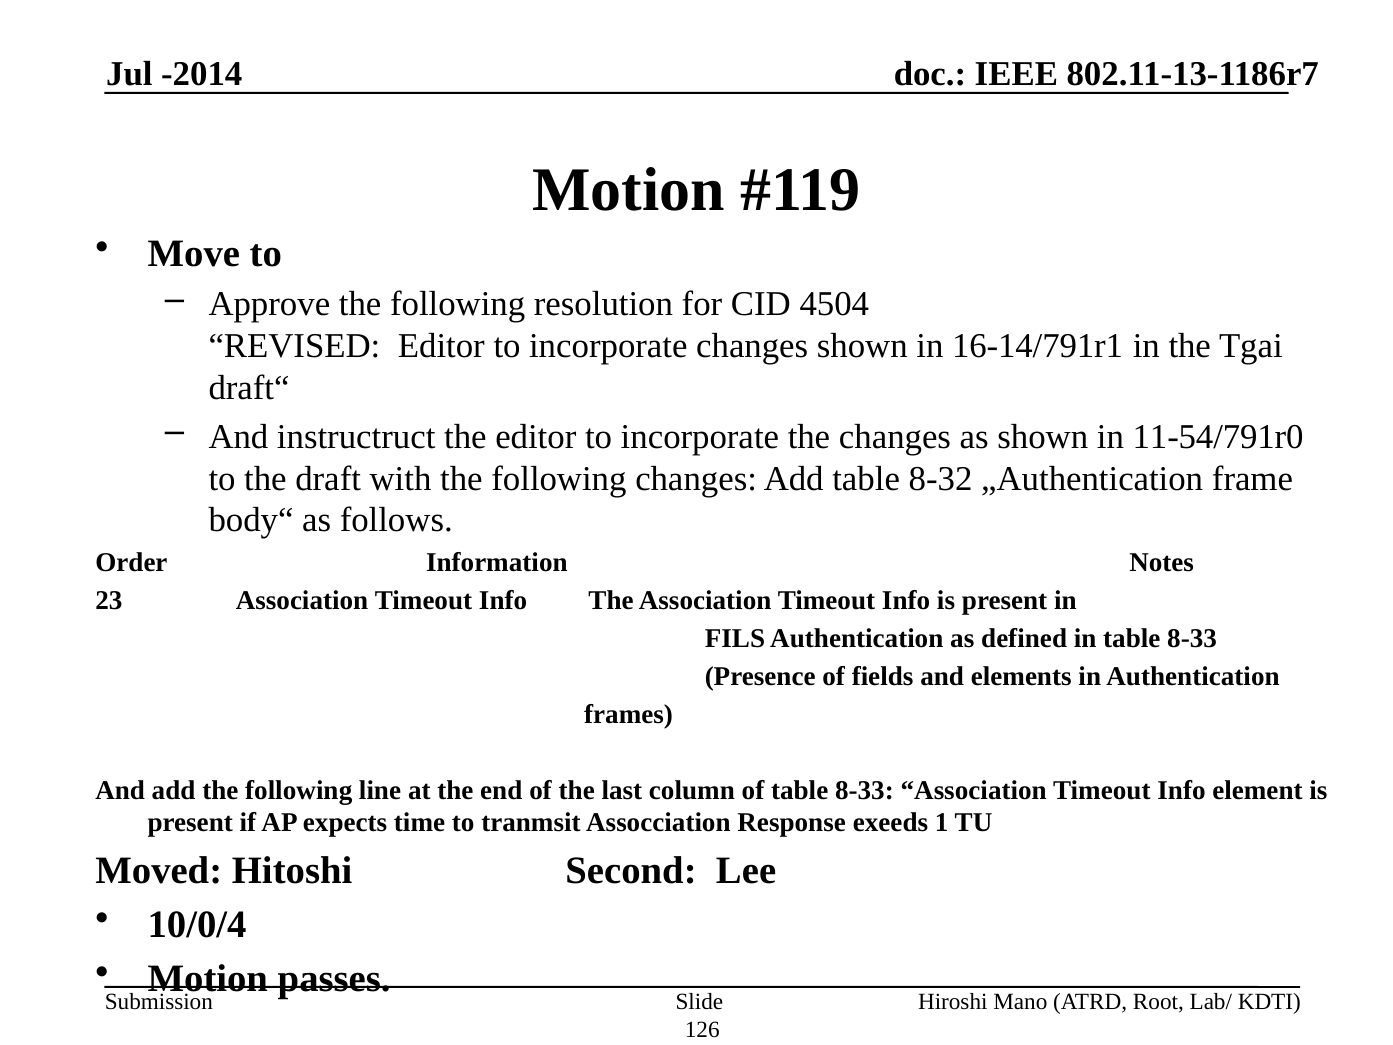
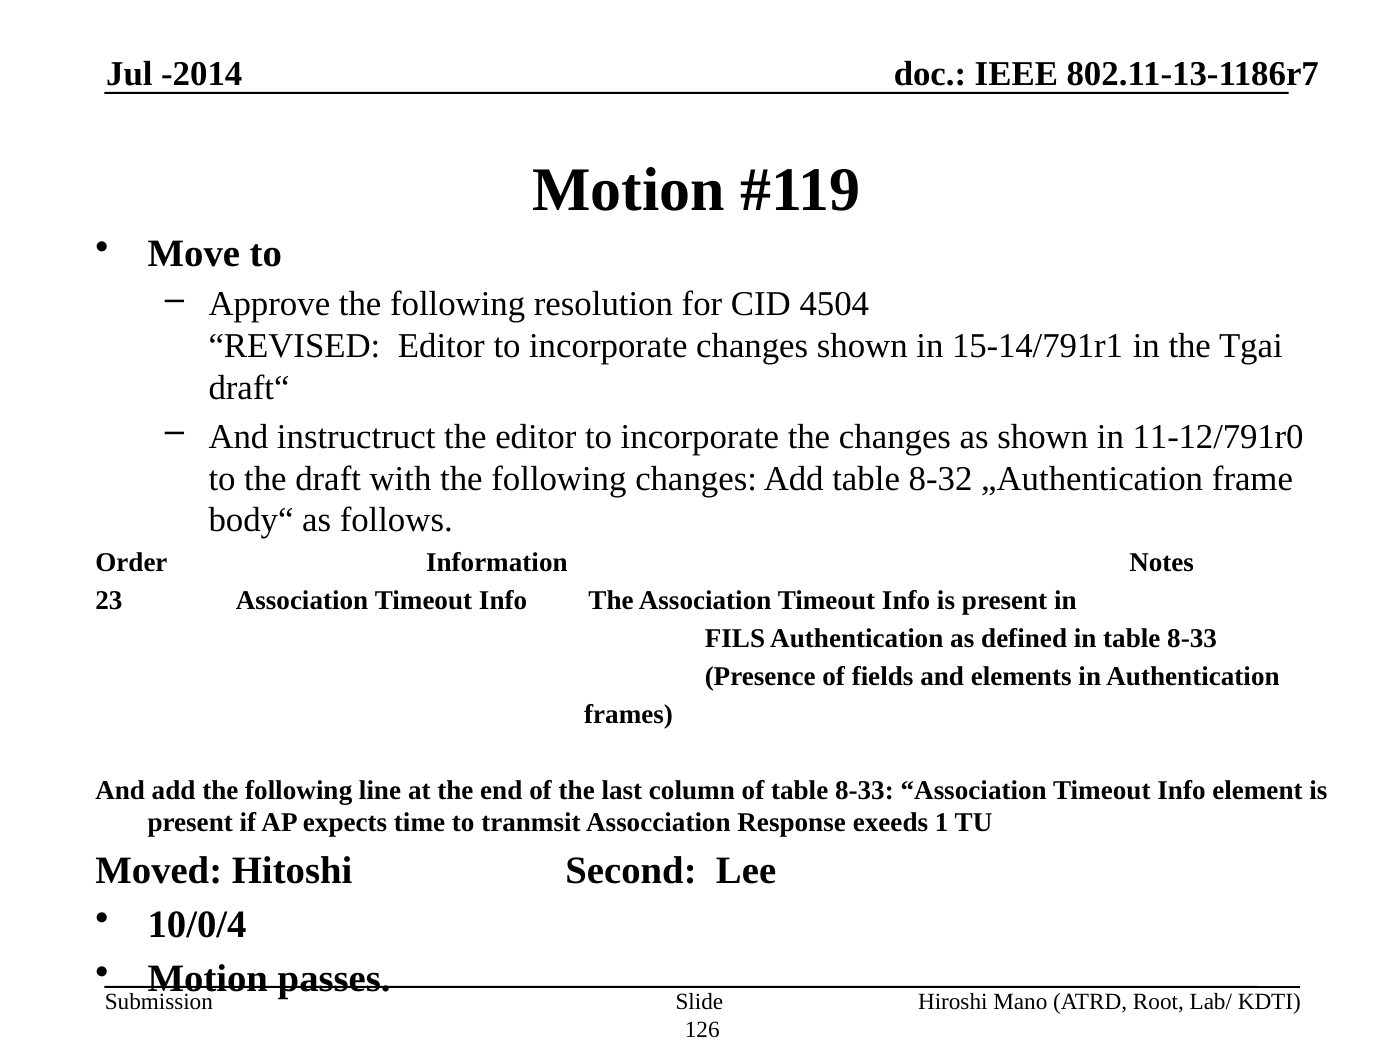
16-14/791r1: 16-14/791r1 -> 15-14/791r1
11-54/791r0: 11-54/791r0 -> 11-12/791r0
